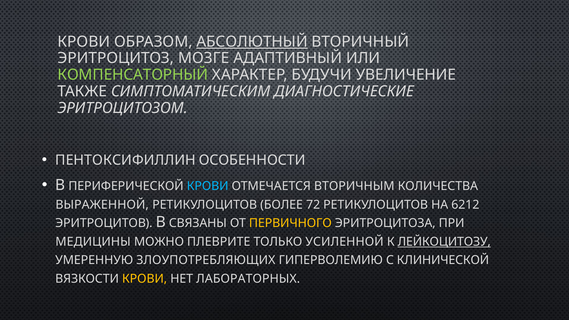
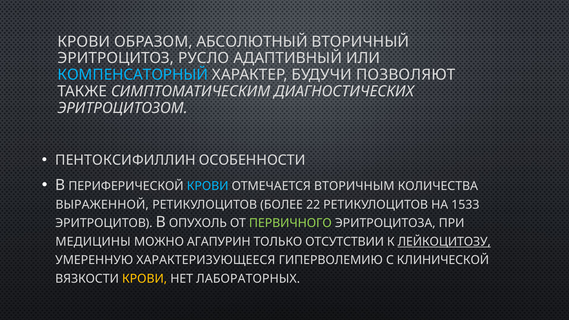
АБСОЛЮТНЫЙ underline: present -> none
МОЗГЕ: МОЗГЕ -> РУСЛО
КОМПЕНСАТОРНЫЙ colour: light green -> light blue
УВЕЛИЧЕНИЕ: УВЕЛИЧЕНИЕ -> ПОЗВОЛЯЮТ
ДИАГНОСТИЧЕСКИЕ: ДИАГНОСТИЧЕСКИЕ -> ДИАГНОСТИЧЕСКИХ
72: 72 -> 22
6212: 6212 -> 1533
СВЯЗАНЫ: СВЯЗАНЫ -> ОПУХОЛЬ
ПЕРВИЧНОГО colour: yellow -> light green
ПЛЕВРИТЕ: ПЛЕВРИТЕ -> АГАПУРИН
УСИЛЕННОЙ: УСИЛЕННОЙ -> ОТСУТСТВИИ
ЗЛОУПОТРЕБЛЯЮЩИХ: ЗЛОУПОТРЕБЛЯЮЩИХ -> ХАРАКТЕРИЗУЮЩЕЕСЯ
